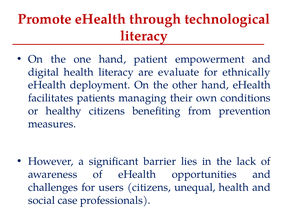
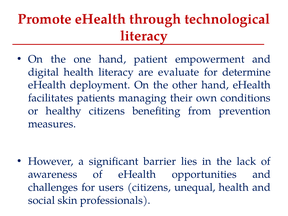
ethnically: ethnically -> determine
case: case -> skin
